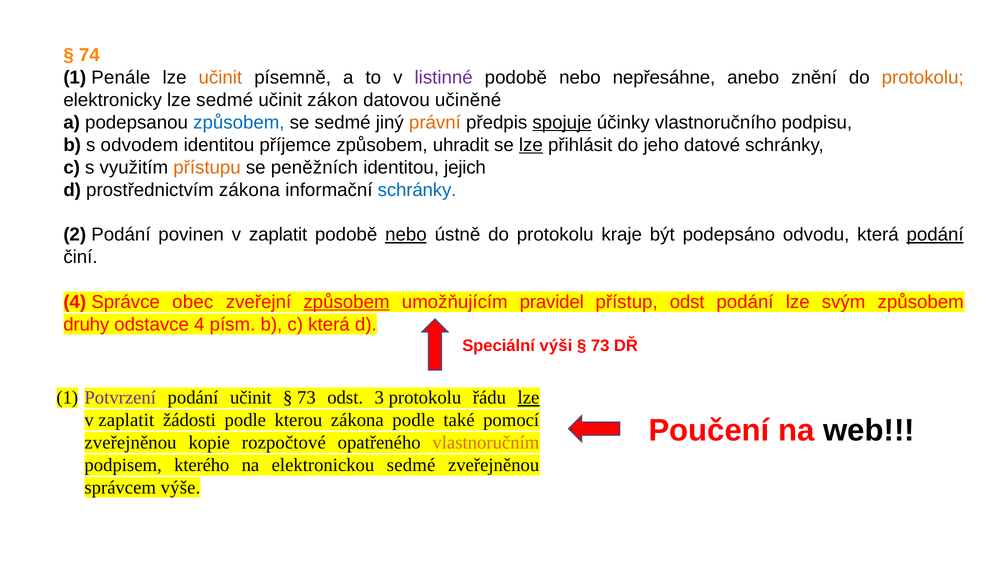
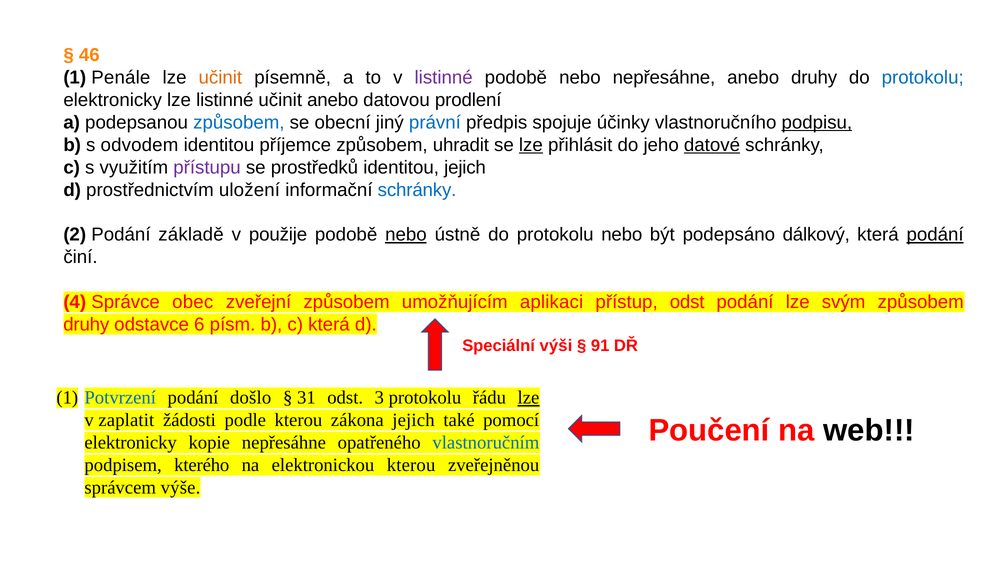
74: 74 -> 46
anebo znění: znění -> druhy
protokolu at (923, 78) colour: orange -> blue
lze sedmé: sedmé -> listinné
učinit zákon: zákon -> anebo
učiněné: učiněné -> prodlení
se sedmé: sedmé -> obecní
právní colour: orange -> blue
spojuje underline: present -> none
podpisu underline: none -> present
datové underline: none -> present
přístupu colour: orange -> purple
peněžních: peněžních -> prostředků
prostřednictvím zákona: zákona -> uložení
povinen: povinen -> základě
zaplatit at (278, 235): zaplatit -> použije
protokolu kraje: kraje -> nebo
odvodu: odvodu -> dálkový
způsobem at (346, 302) underline: present -> none
pravidel: pravidel -> aplikaci
odstavce 4: 4 -> 6
73 at (600, 346): 73 -> 91
Potvrzení colour: purple -> blue
podání učinit: učinit -> došlo
73 at (306, 398): 73 -> 31
zákona podle: podle -> jejich
zveřejněnou at (131, 442): zveřejněnou -> elektronicky
kopie rozpočtové: rozpočtové -> nepřesáhne
vlastnoručním colour: orange -> blue
elektronickou sedmé: sedmé -> kterou
